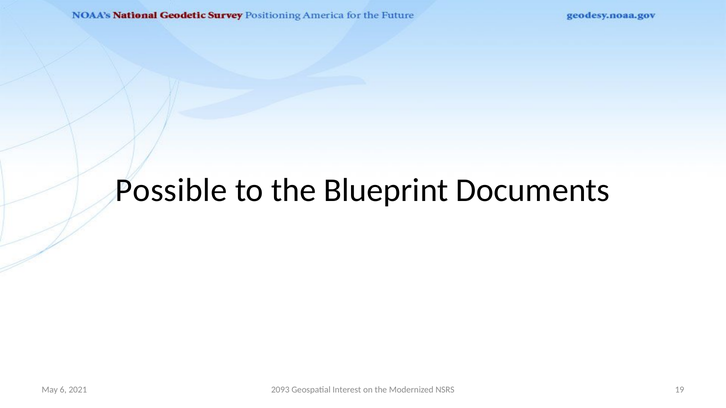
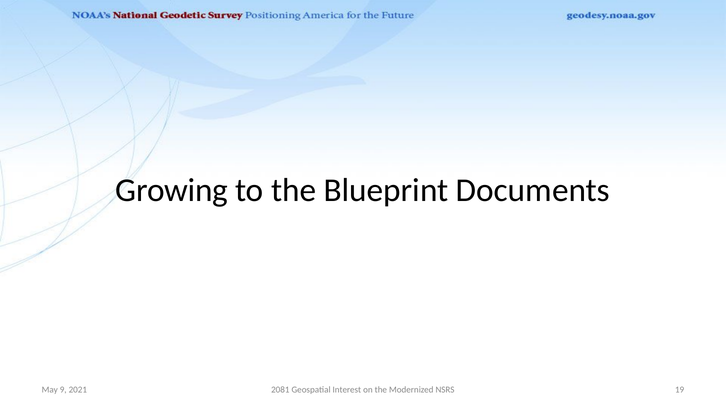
Possible: Possible -> Growing
6: 6 -> 9
2093: 2093 -> 2081
